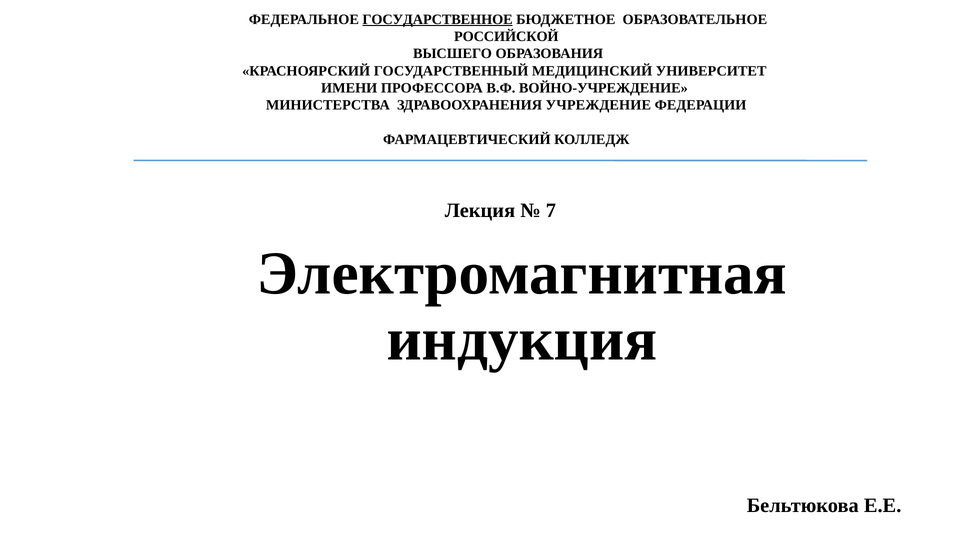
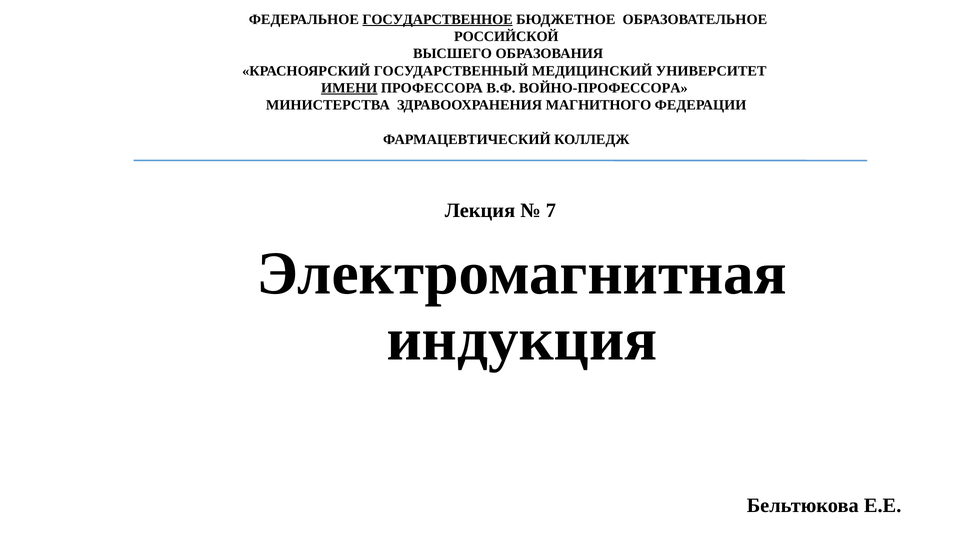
ИМЕНИ underline: none -> present
ВОЙНО-УЧРЕЖДЕНИЕ: ВОЙНО-УЧРЕЖДЕНИЕ -> ВОЙНО-ПРОФЕССОРА
УЧРЕЖДЕНИЕ: УЧРЕЖДЕНИЕ -> МАГНИТНОГО
